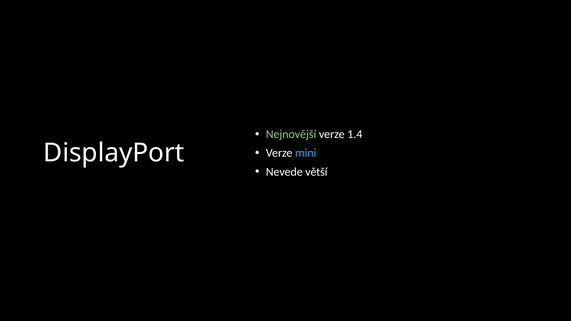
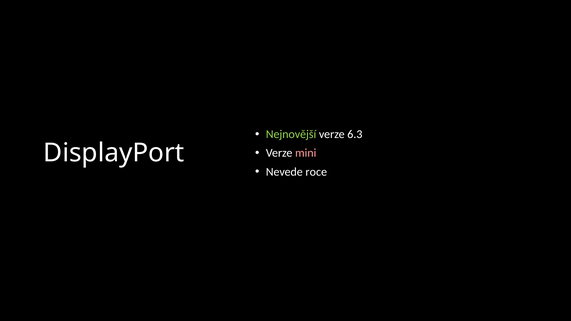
1.4: 1.4 -> 6.3
mini colour: light blue -> pink
větší: větší -> roce
